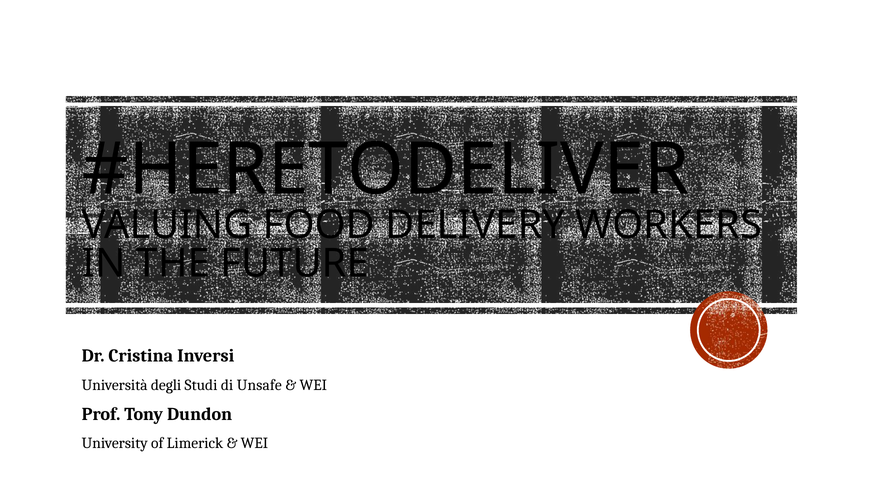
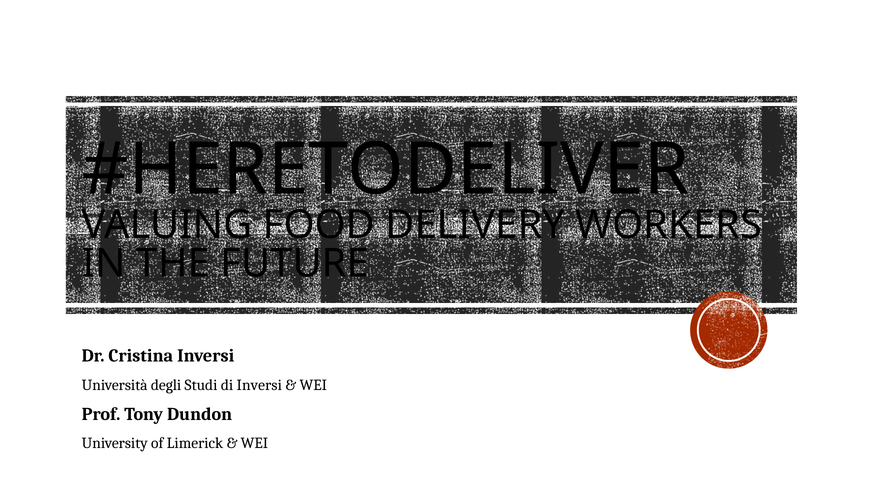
di Unsafe: Unsafe -> Inversi
